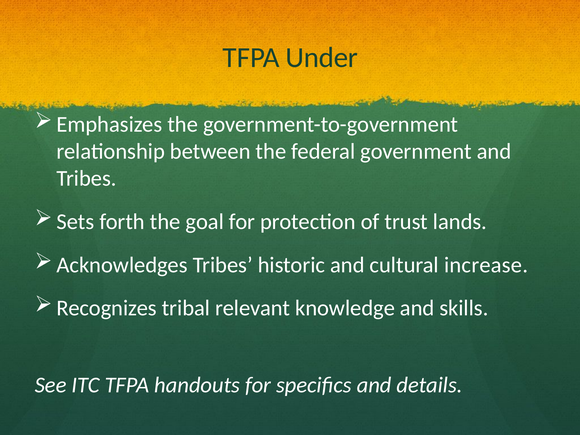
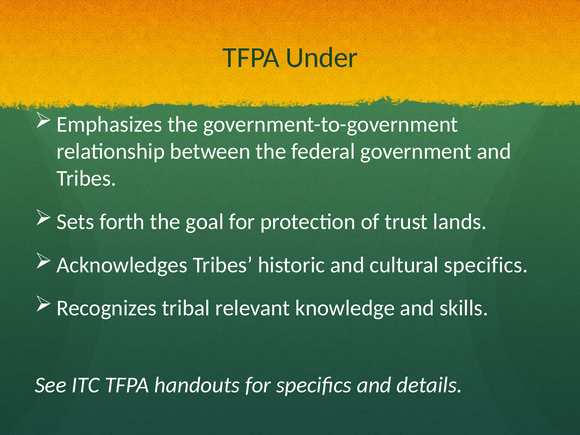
cultural increase: increase -> specifics
